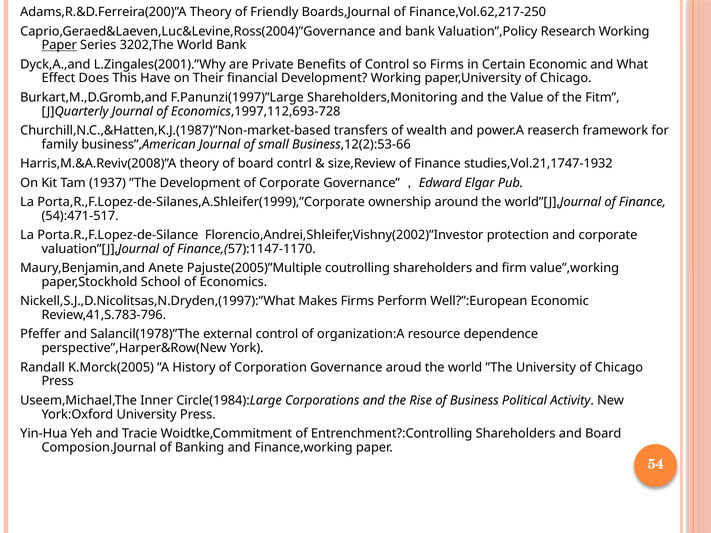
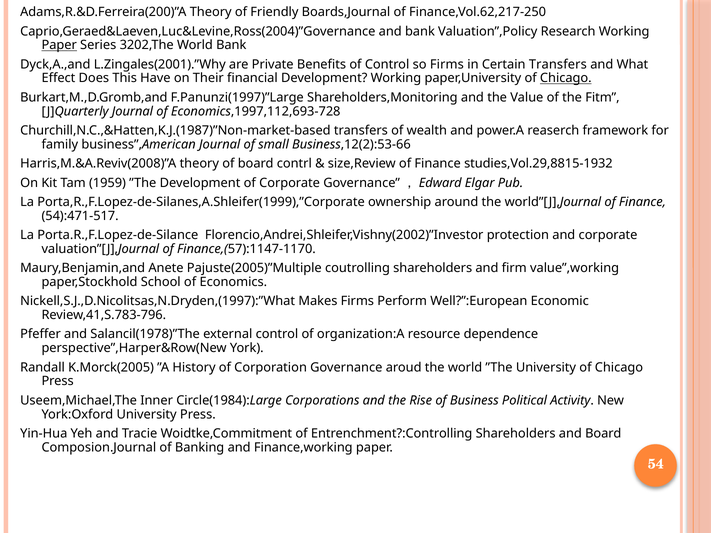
Certain Economic: Economic -> Transfers
Chicago at (566, 78) underline: none -> present
studies,Vol.21,1747-1932: studies,Vol.21,1747-1932 -> studies,Vol.29,8815-1932
1937: 1937 -> 1959
